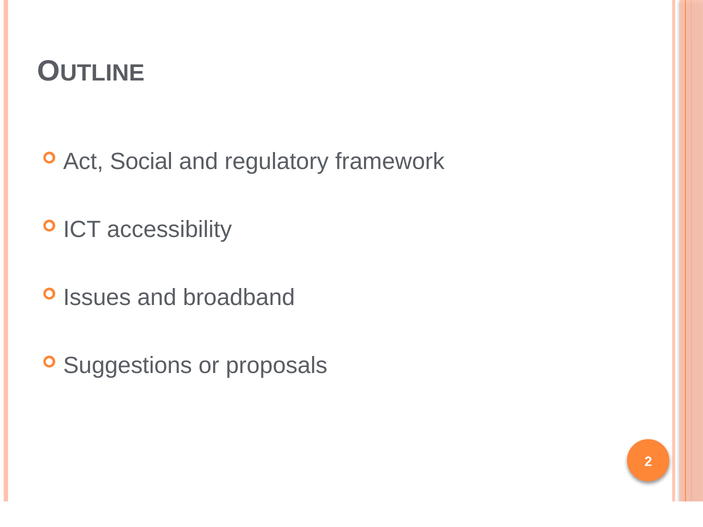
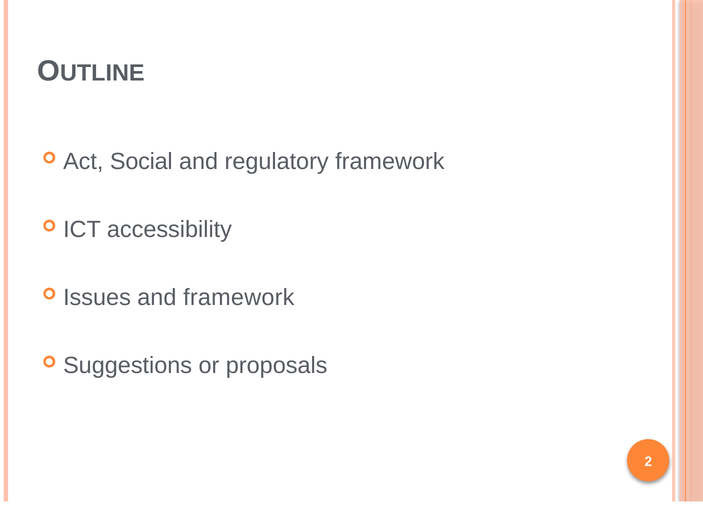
and broadband: broadband -> framework
